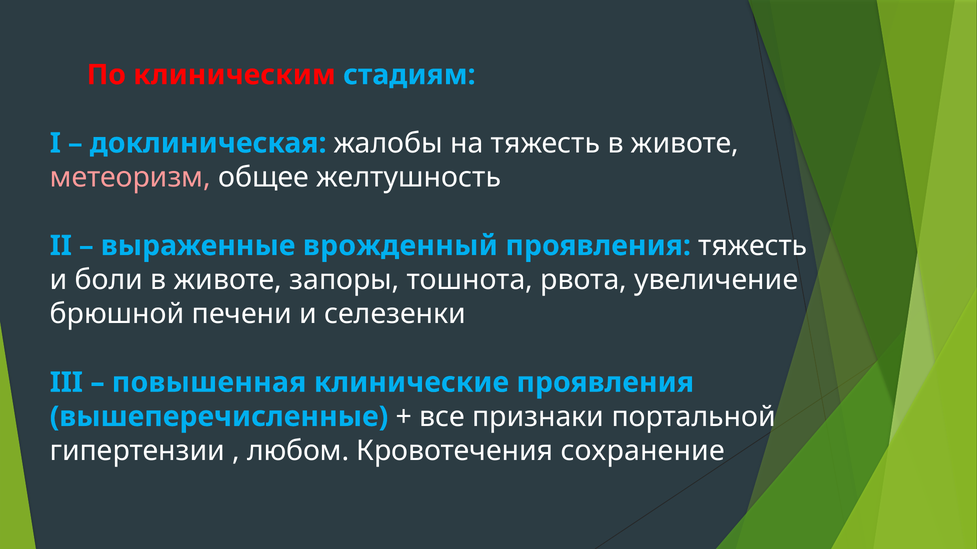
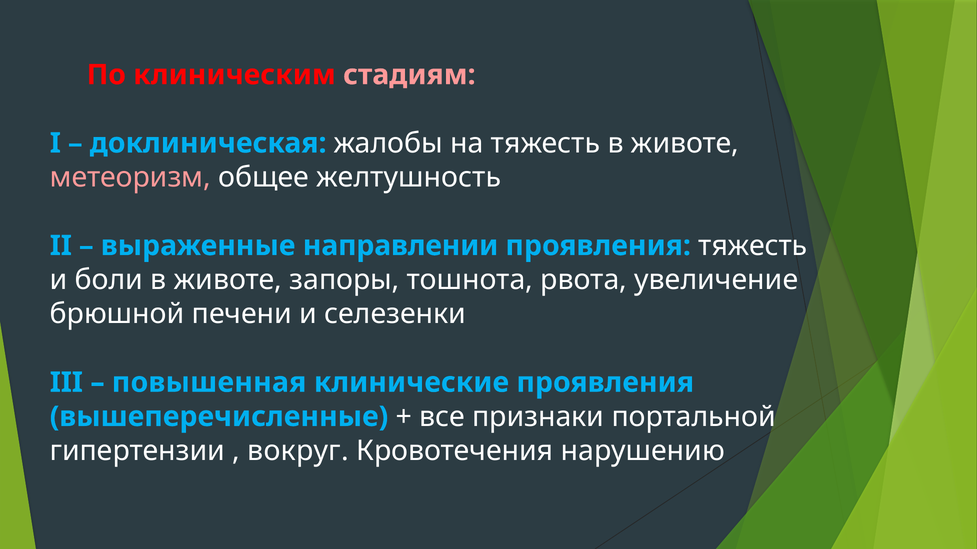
стадиям colour: light blue -> pink
врожденный: врожденный -> направлении
любом: любом -> вокруг
сохранение: сохранение -> нарушению
